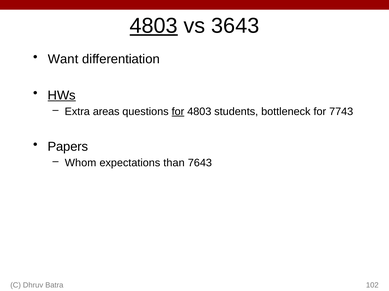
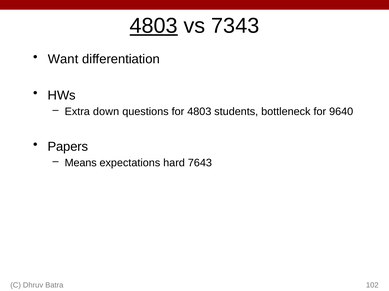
3643: 3643 -> 7343
HWs underline: present -> none
areas: areas -> down
for at (178, 112) underline: present -> none
7743: 7743 -> 9640
Whom: Whom -> Means
than: than -> hard
